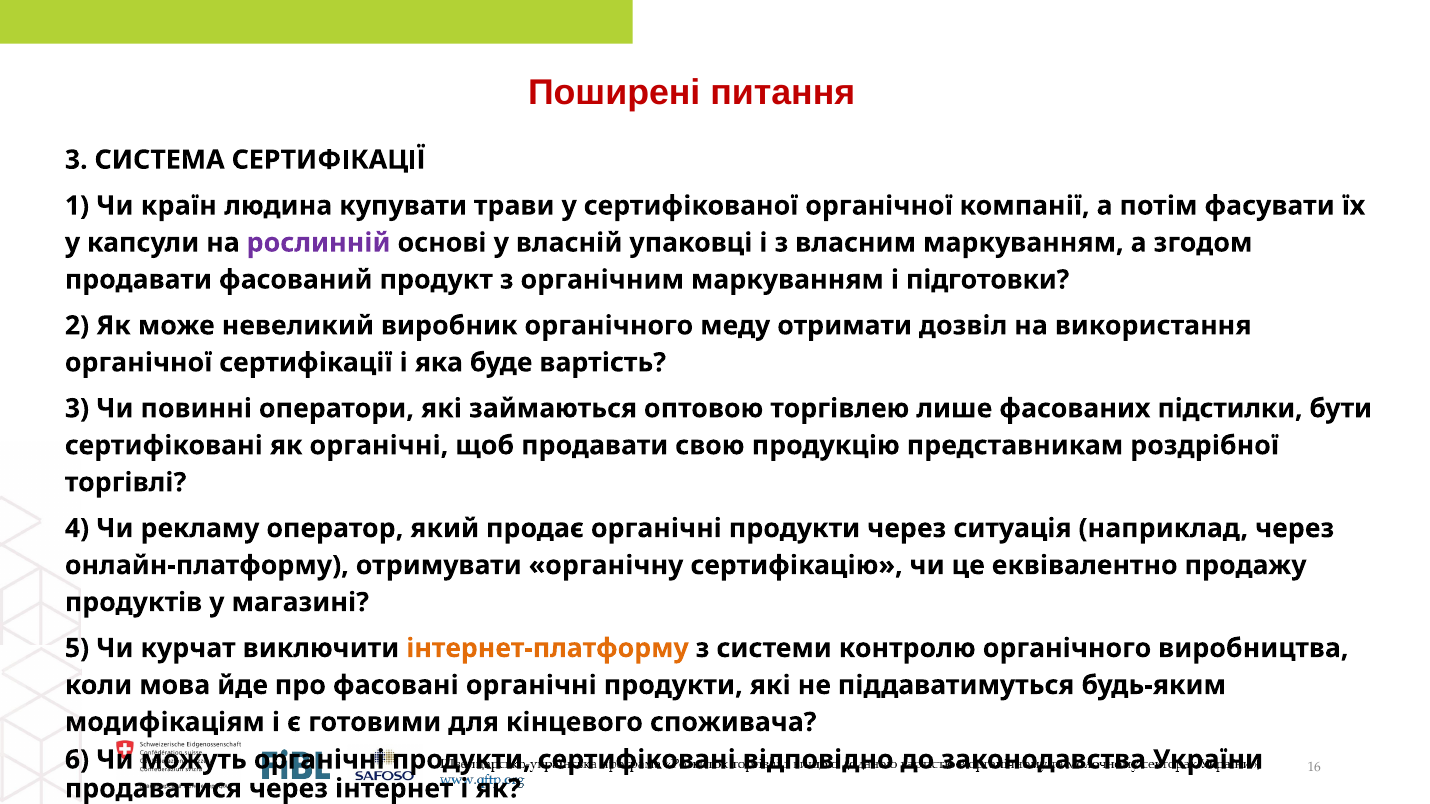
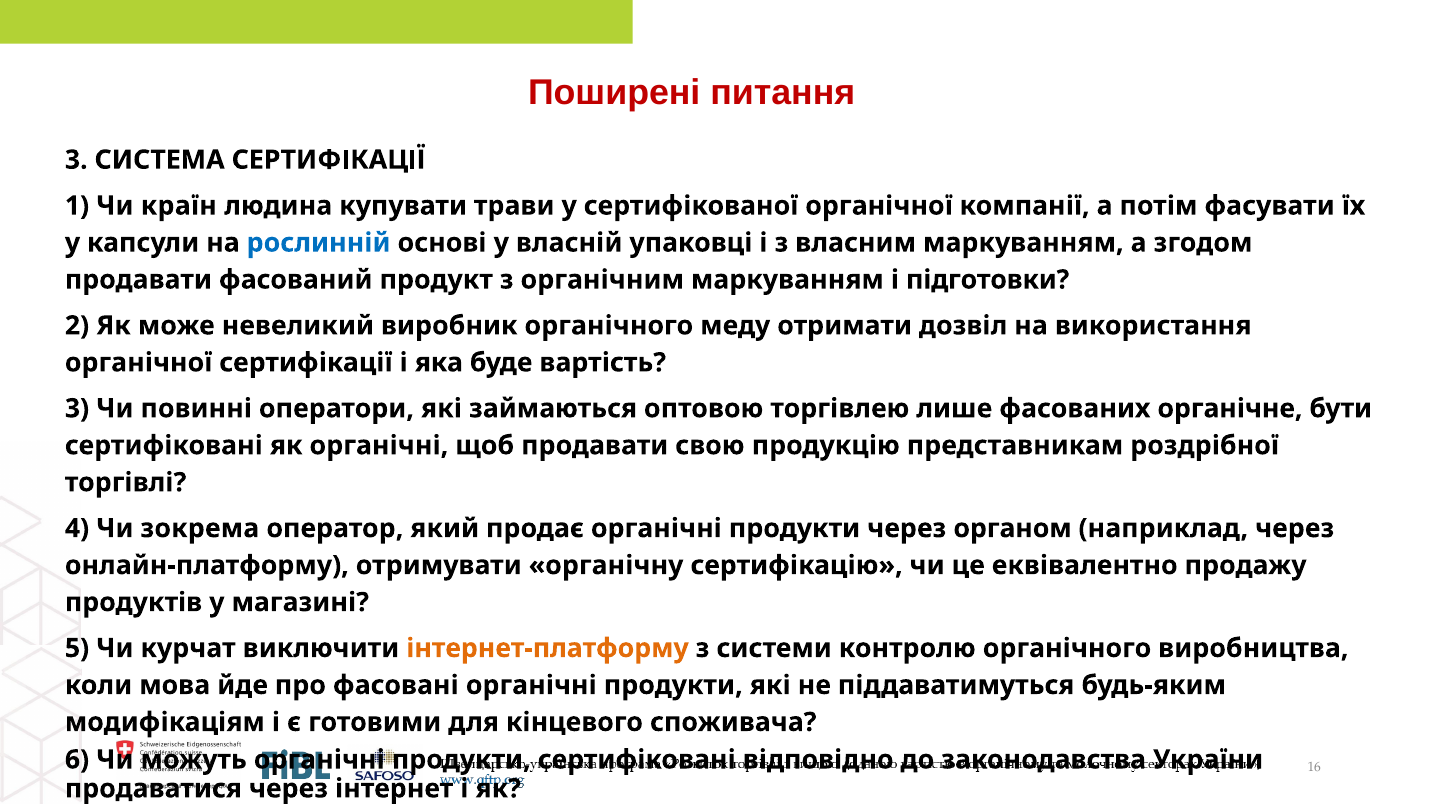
рослинній colour: purple -> blue
підстилки: підстилки -> органічне
рекламу: рекламу -> зокрема
ситуація: ситуація -> органом
